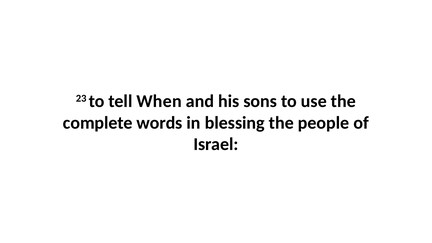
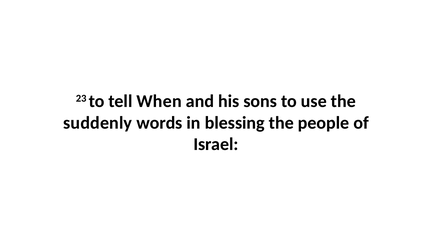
complete: complete -> suddenly
